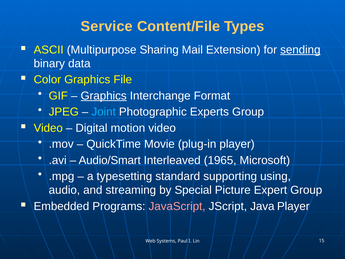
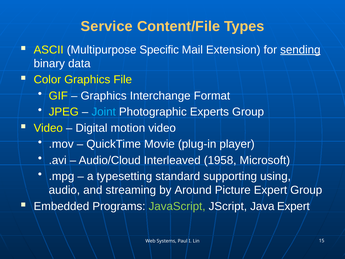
Sharing: Sharing -> Specific
Graphics at (104, 96) underline: present -> none
Audio/Smart: Audio/Smart -> Audio/Cloud
1965: 1965 -> 1958
Special: Special -> Around
JavaScript colour: pink -> light green
Java Player: Player -> Expert
